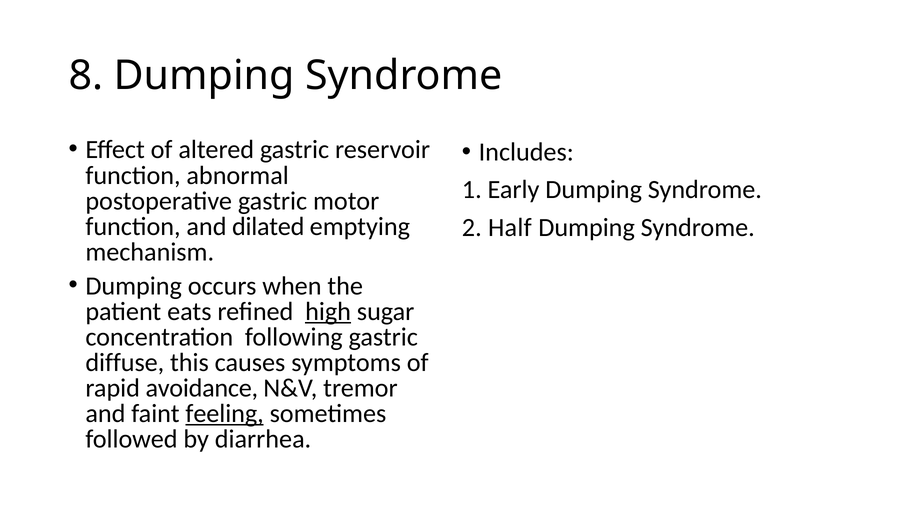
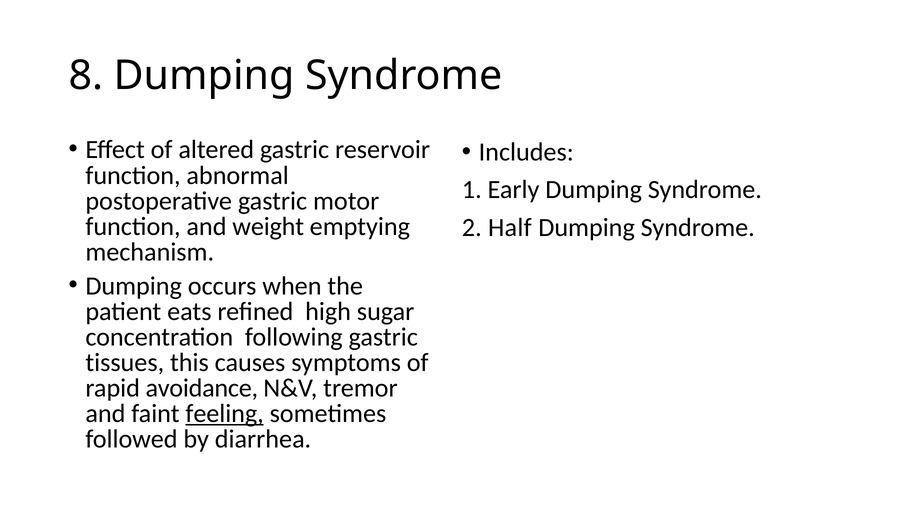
dilated: dilated -> weight
high underline: present -> none
diffuse: diffuse -> tissues
